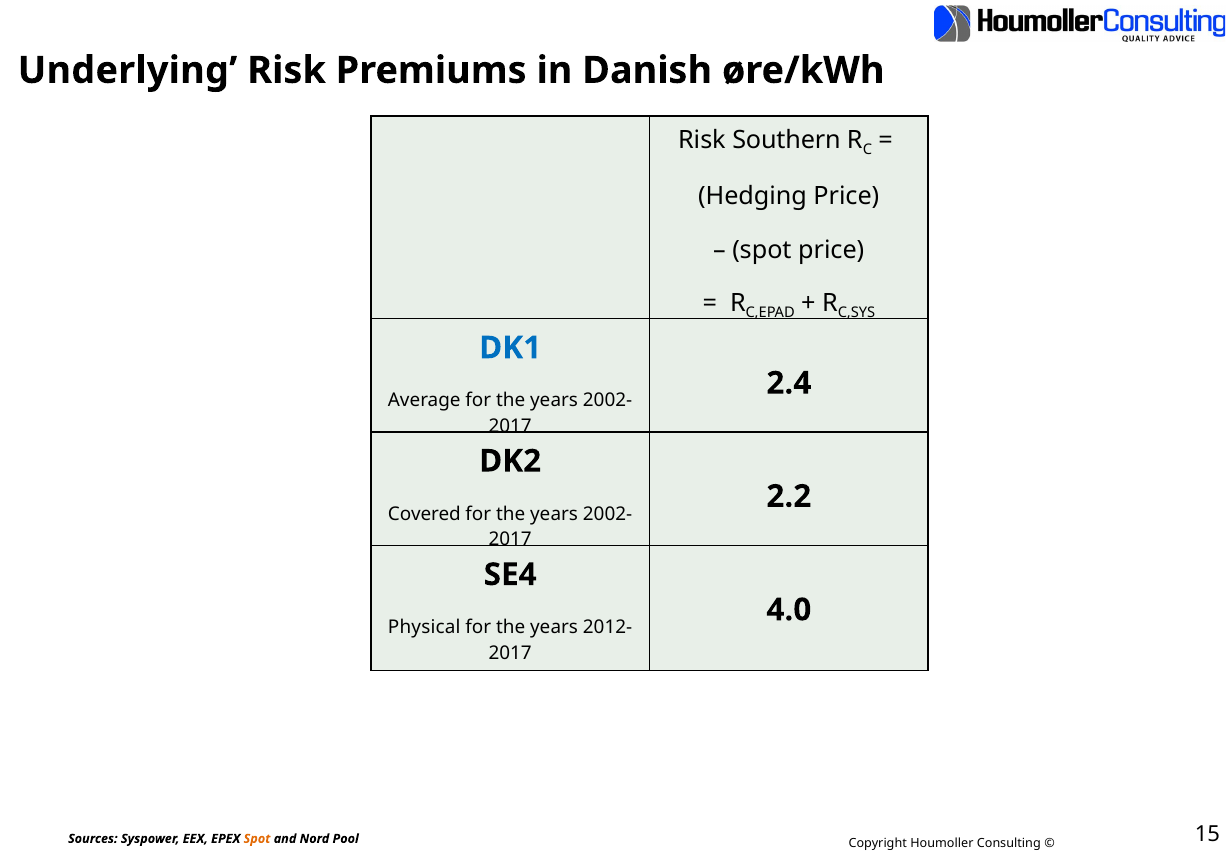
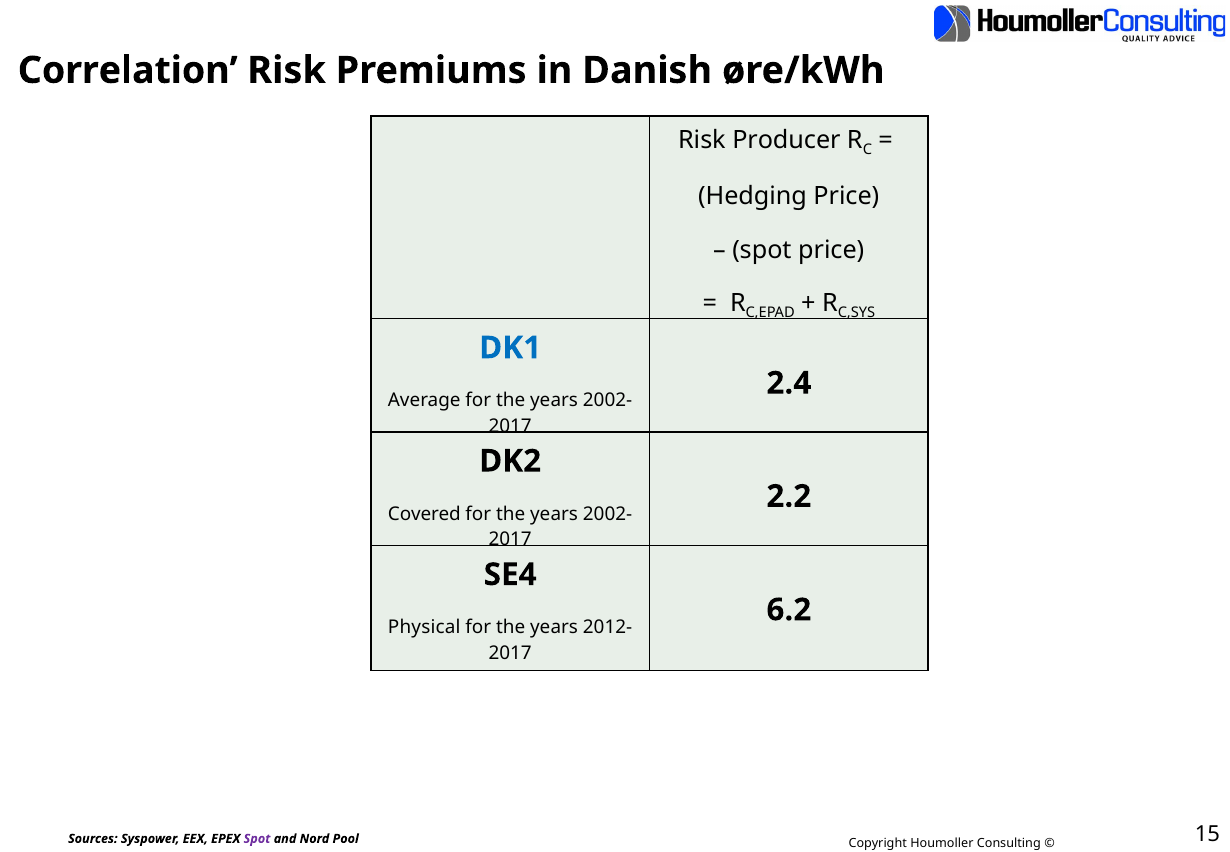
Underlying: Underlying -> Correlation
Southern: Southern -> Producer
4.0: 4.0 -> 6.2
Spot at (257, 838) colour: orange -> purple
